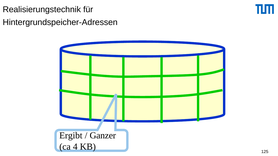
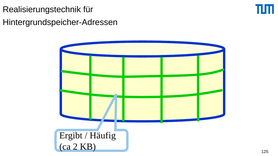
Ganzer: Ganzer -> Häufig
4: 4 -> 2
